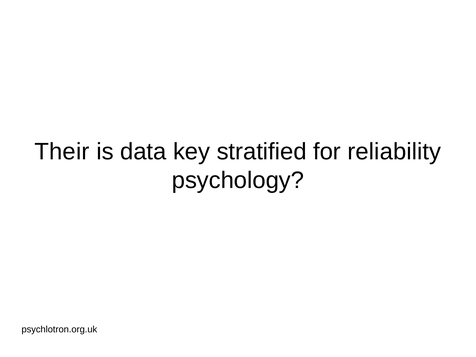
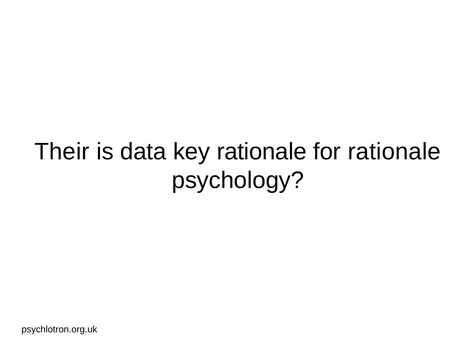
key stratified: stratified -> rationale
for reliability: reliability -> rationale
